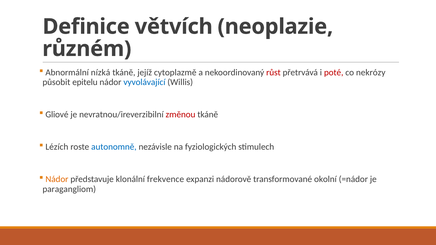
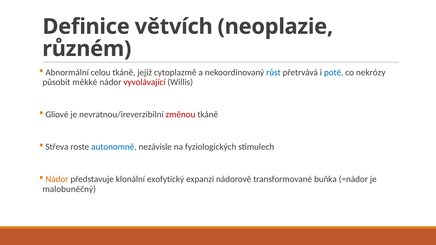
nízká: nízká -> celou
růst colour: red -> blue
poté colour: red -> blue
epitelu: epitelu -> měkké
vyvolávající colour: blue -> red
Lézích: Lézích -> Střeva
frekvence: frekvence -> exofytický
okolní: okolní -> buňka
paragangliom: paragangliom -> malobuněčný
